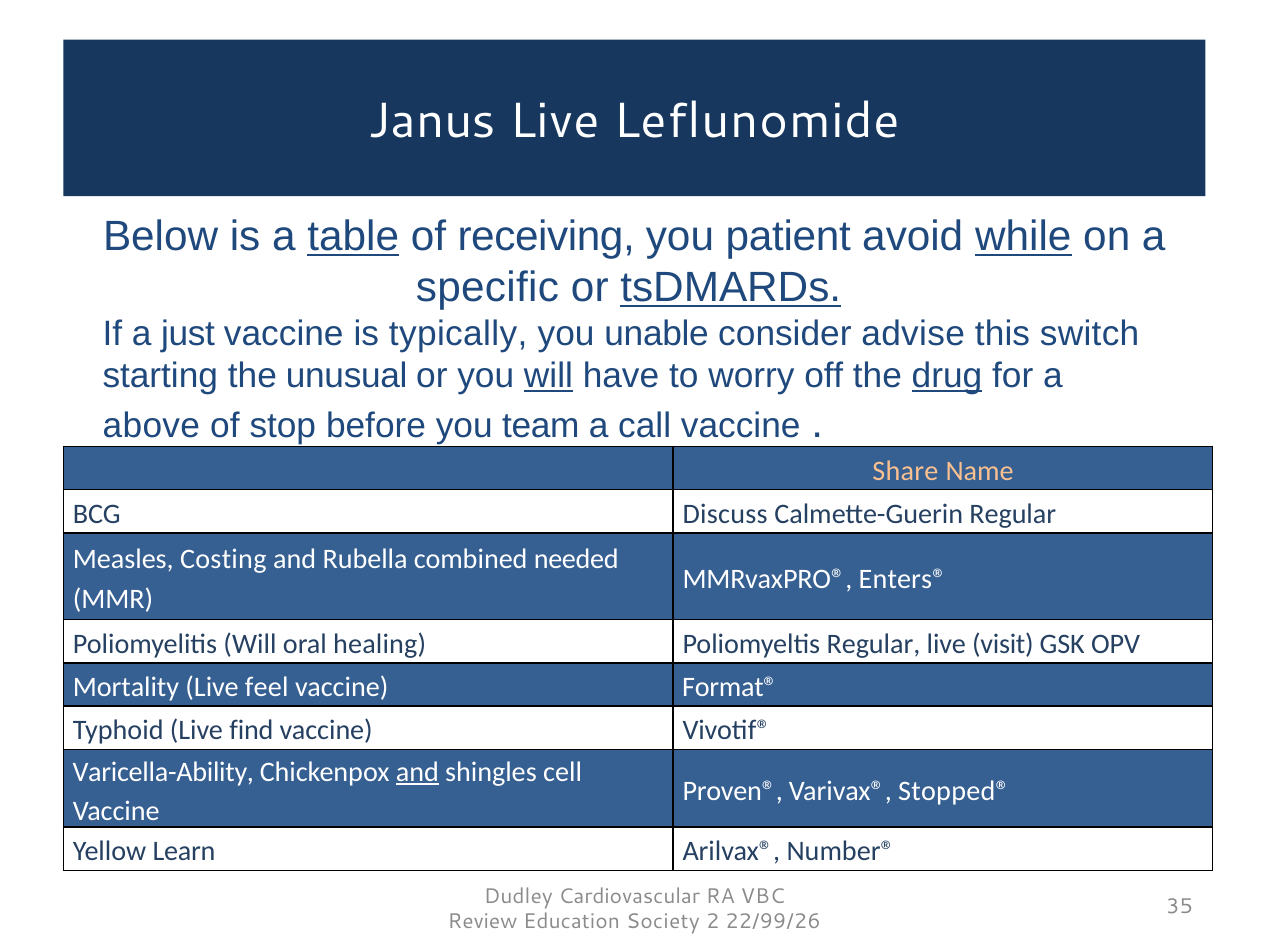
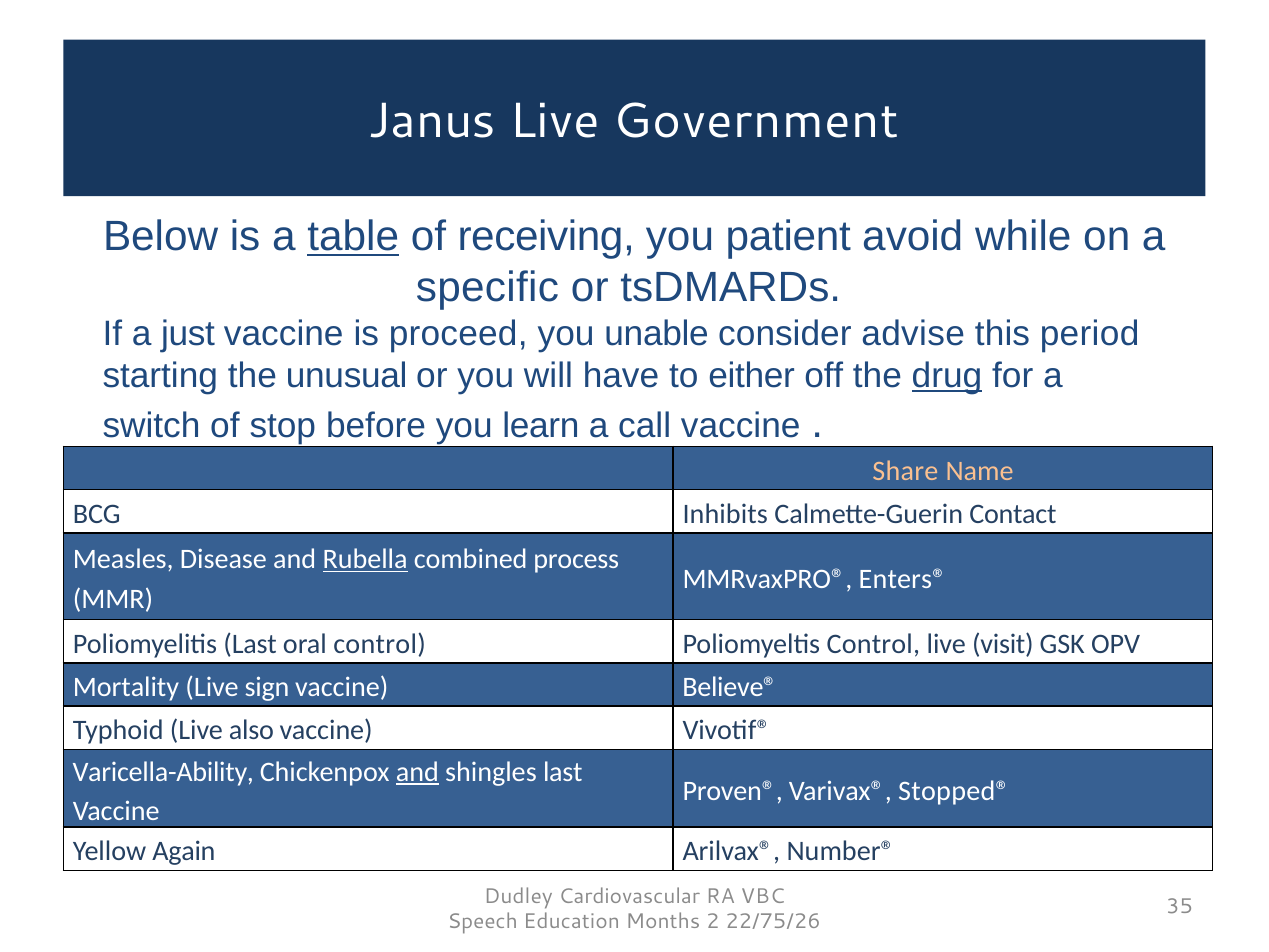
Leflunomide: Leflunomide -> Government
while underline: present -> none
tsDMARDs underline: present -> none
typically: typically -> proceed
switch: switch -> period
will at (548, 376) underline: present -> none
worry: worry -> either
above: above -> switch
team: team -> learn
Discuss: Discuss -> Inhibits
Calmette-Guerin Regular: Regular -> Contact
Costing: Costing -> Disease
Rubella underline: none -> present
needed: needed -> process
Poliomyelitis Will: Will -> Last
oral healing: healing -> control
Poliomyeltis Regular: Regular -> Control
feel: feel -> sign
Format®: Format® -> Believe®
find: find -> also
shingles cell: cell -> last
Learn: Learn -> Again
Review: Review -> Speech
Society: Society -> Months
22/99/26: 22/99/26 -> 22/75/26
